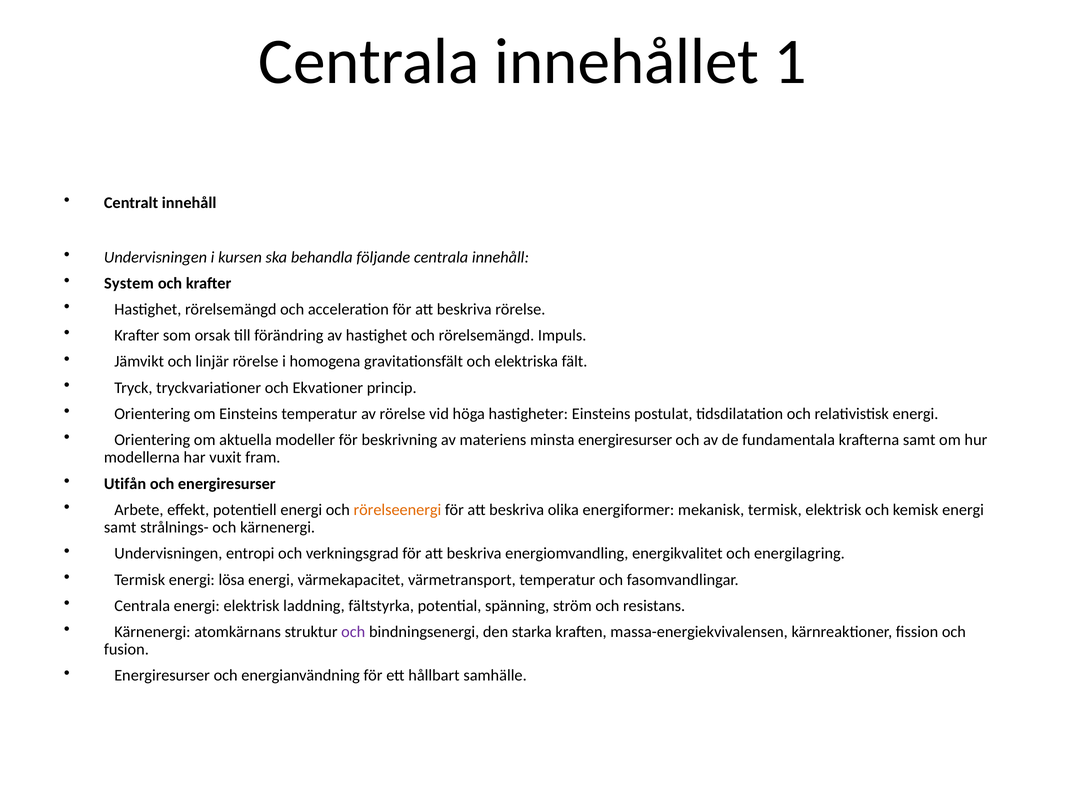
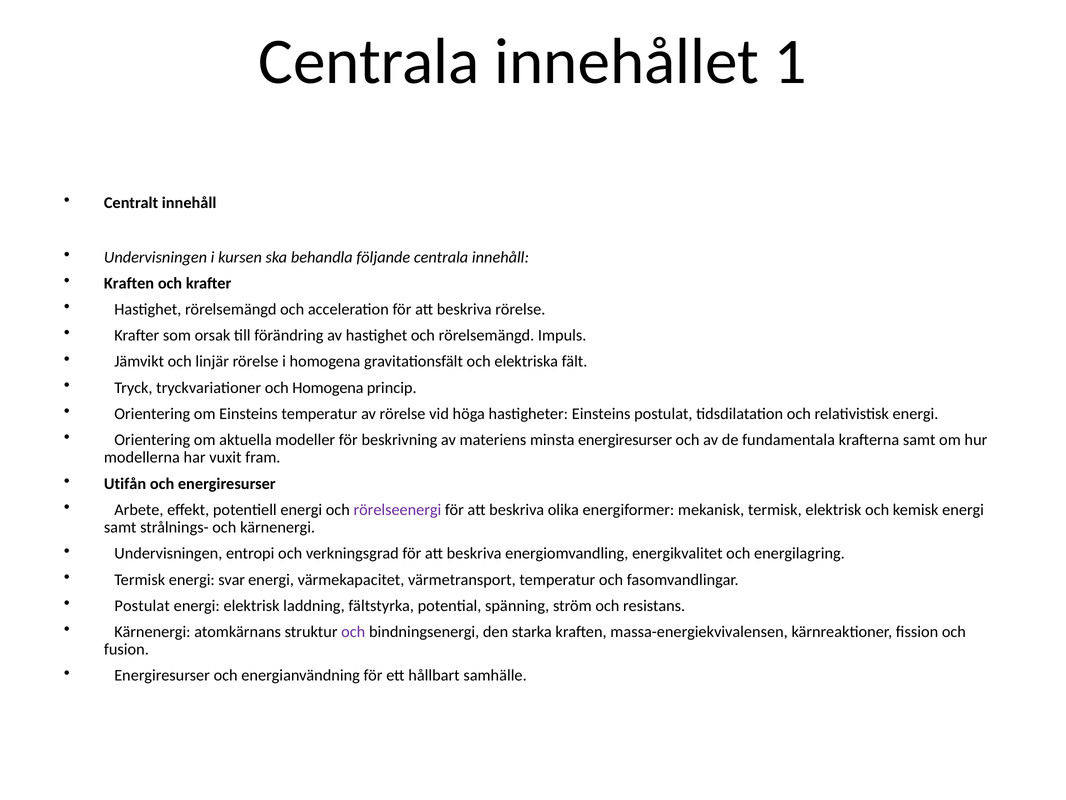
System at (129, 283): System -> Kraften
och Ekvationer: Ekvationer -> Homogena
rörelseenergi colour: orange -> purple
lösa: lösa -> svar
Centrala at (142, 605): Centrala -> Postulat
